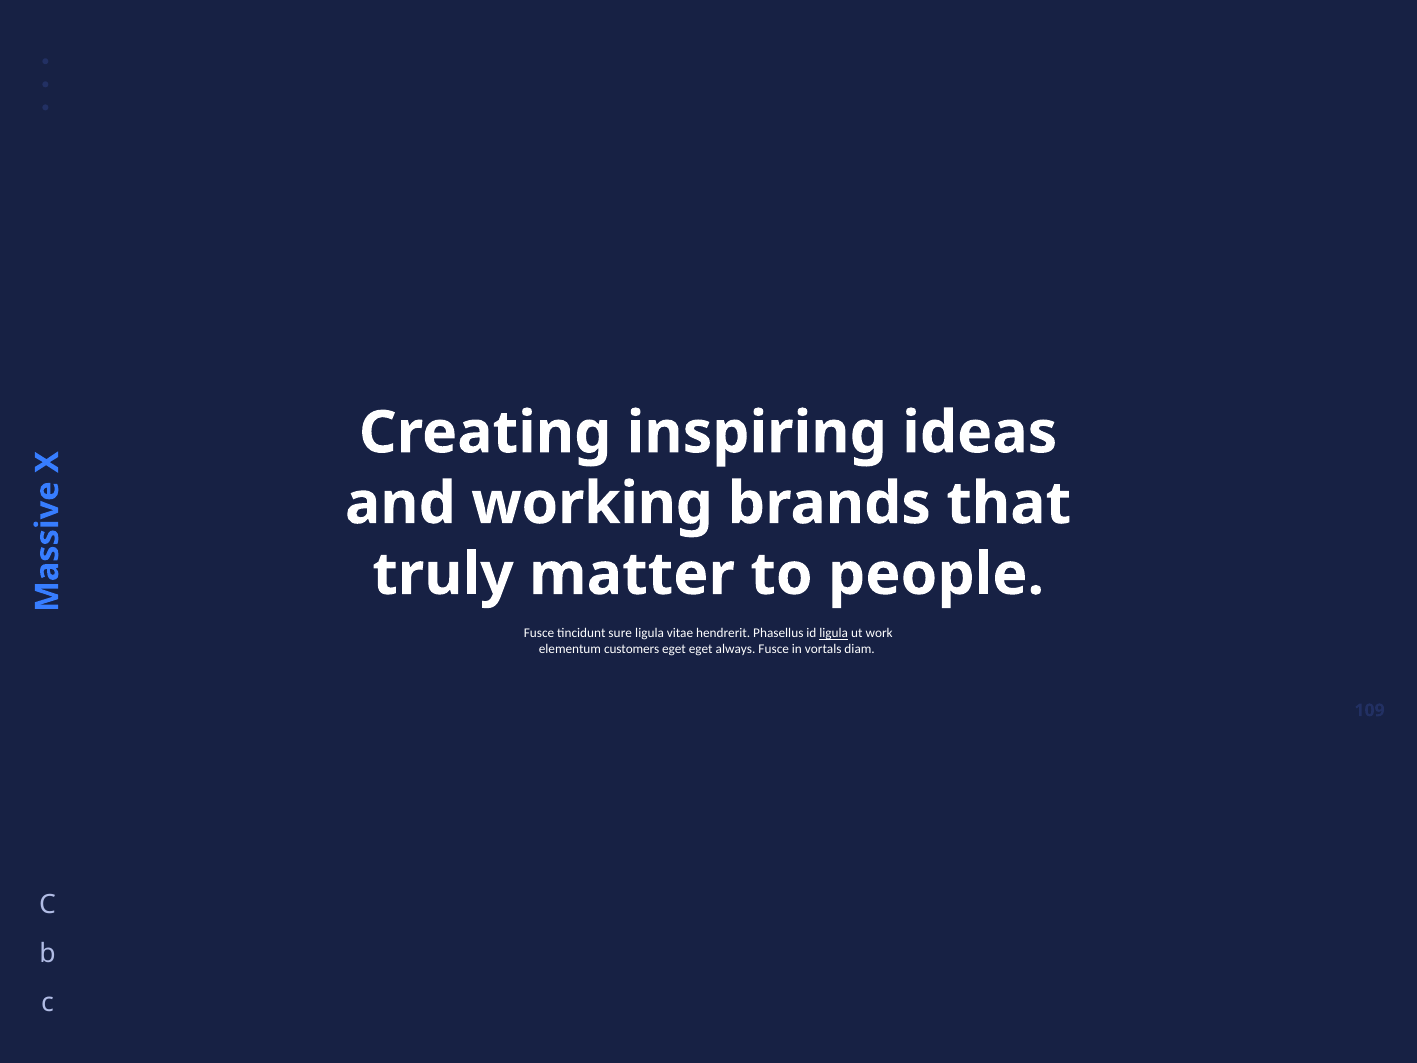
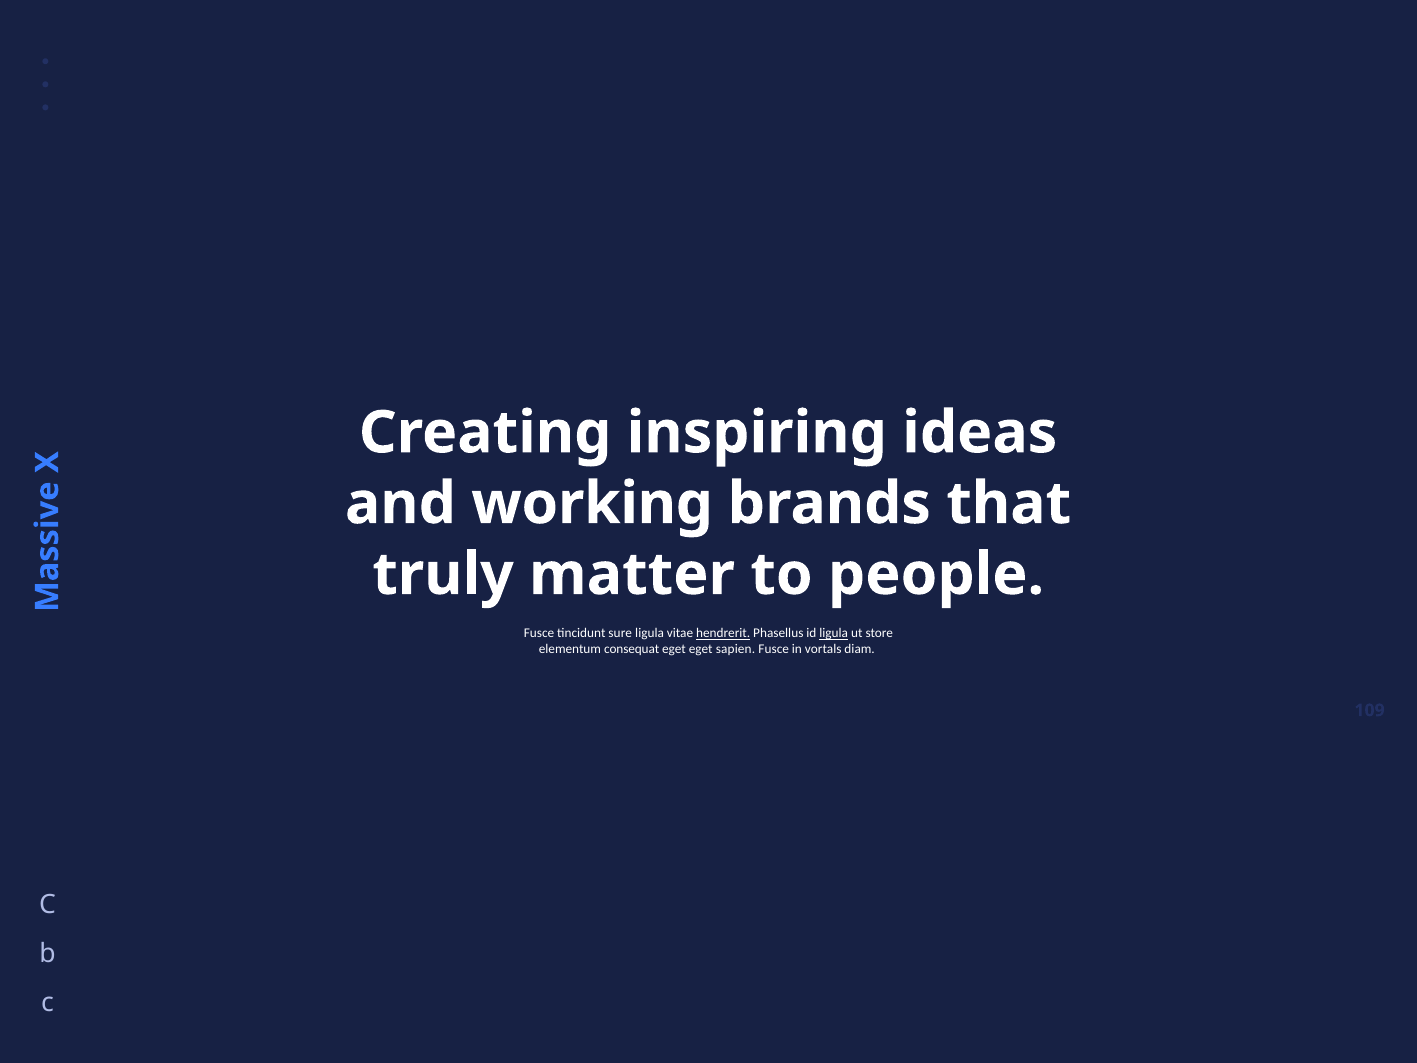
hendrerit underline: none -> present
work: work -> store
customers: customers -> consequat
always: always -> sapien
